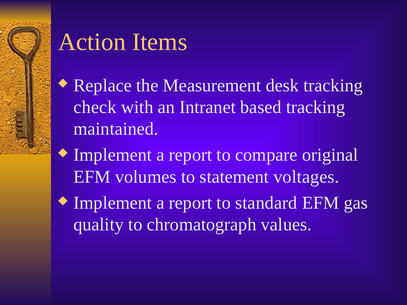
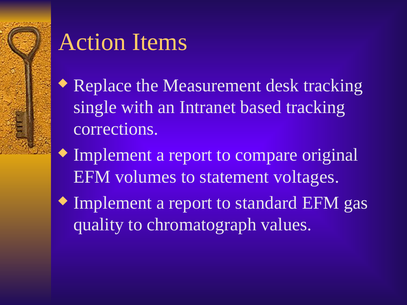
check: check -> single
maintained: maintained -> corrections
